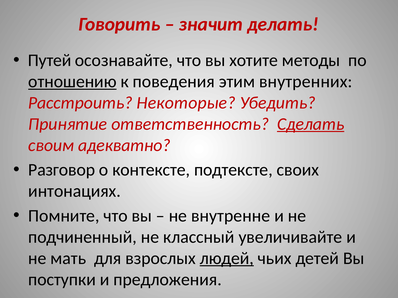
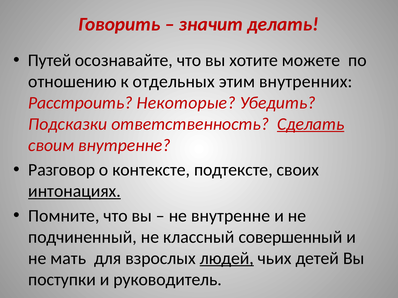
методы: методы -> можете
отношению underline: present -> none
поведения: поведения -> отдельных
Принятие: Принятие -> Подсказки
своим адекватно: адекватно -> внутренне
интонациях underline: none -> present
увеличивайте: увеличивайте -> совершенный
предложения: предложения -> руководитель
